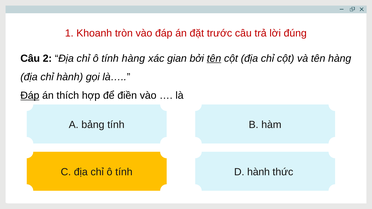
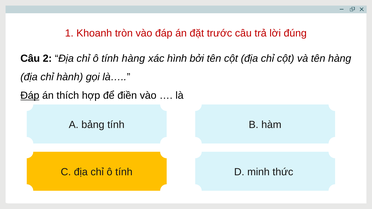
gian: gian -> hình
tên at (214, 58) underline: present -> none
D hành: hành -> minh
